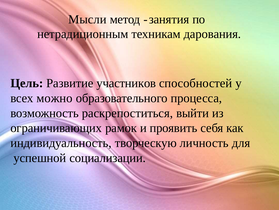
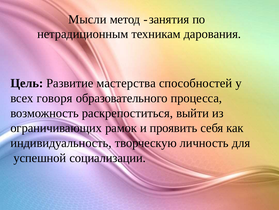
участников: участников -> мастерства
можно: можно -> говоря
